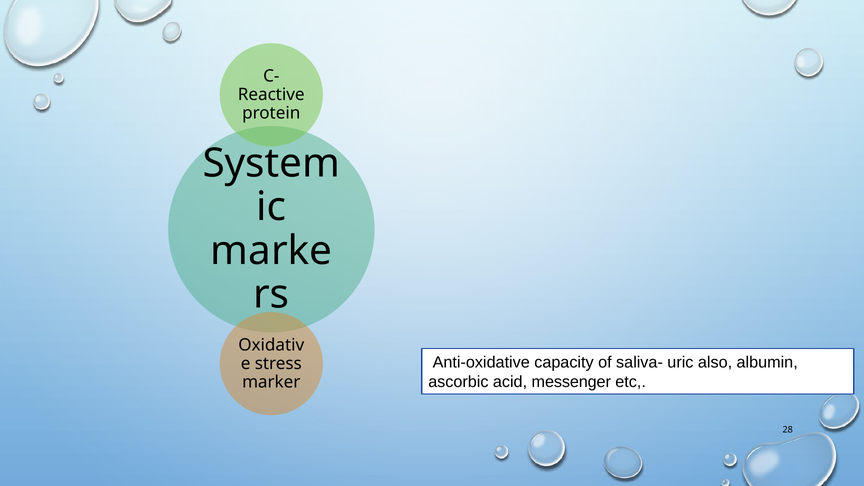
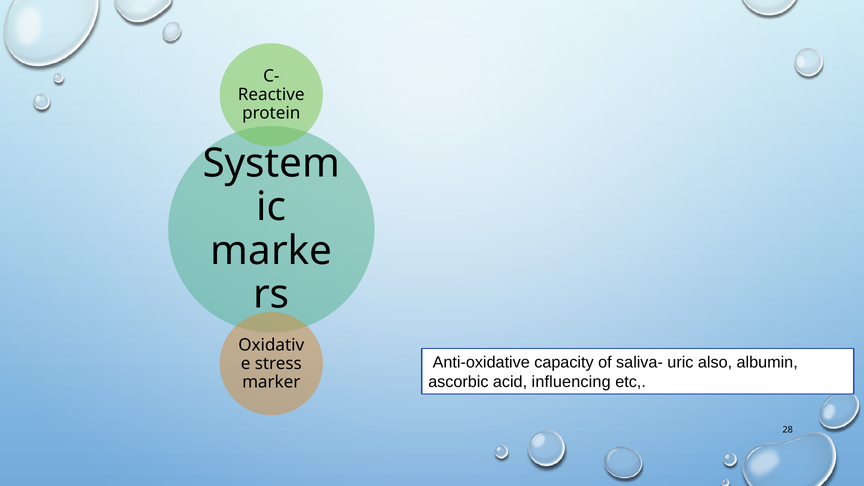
messenger: messenger -> influencing
